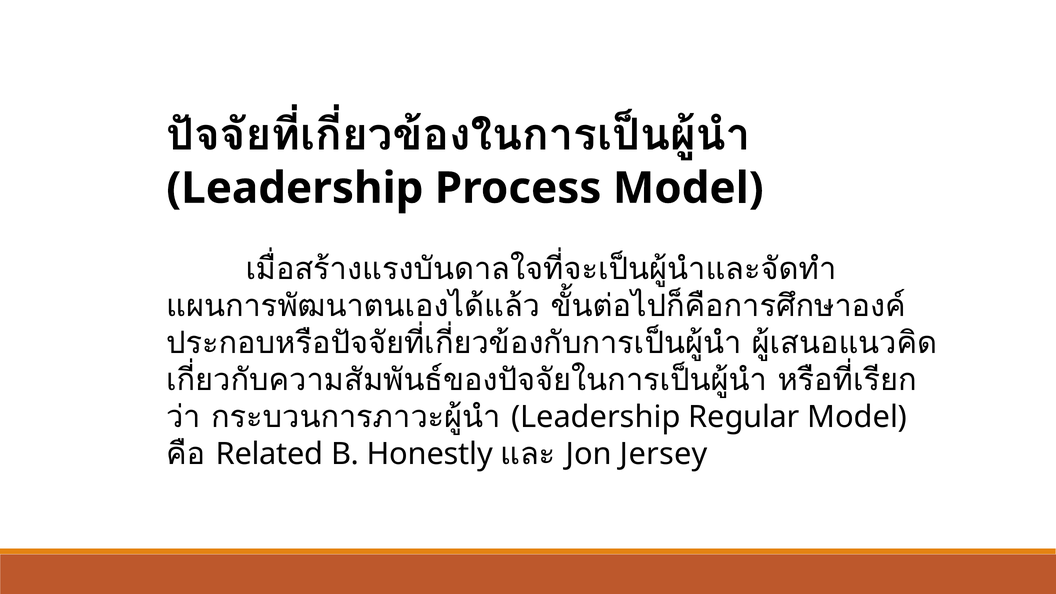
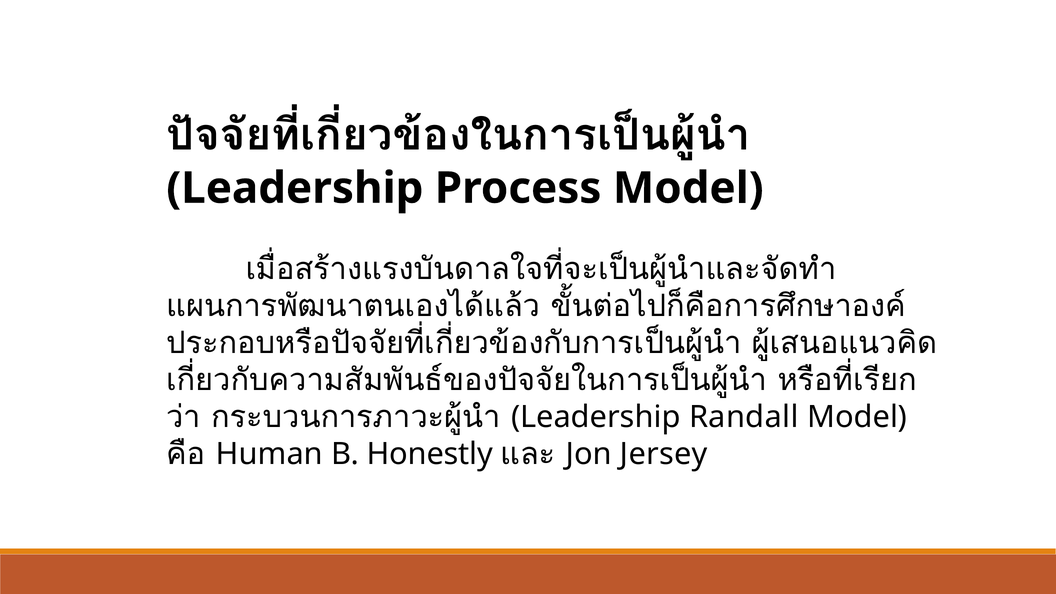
Regular: Regular -> Randall
Related: Related -> Human
